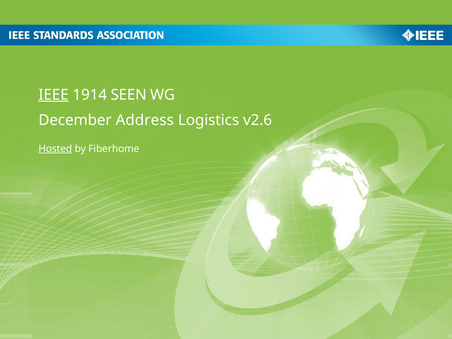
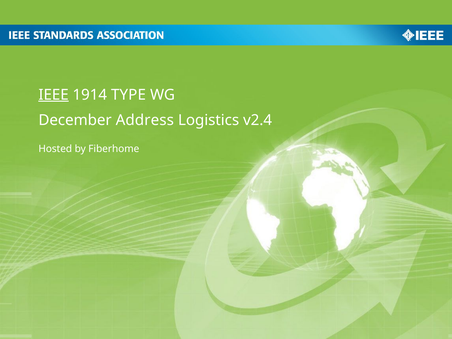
SEEN: SEEN -> TYPE
v2.6: v2.6 -> v2.4
Hosted underline: present -> none
